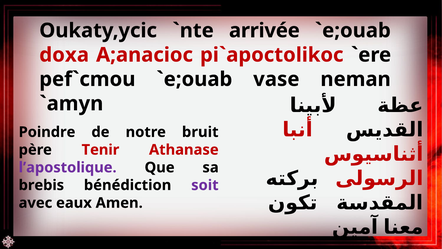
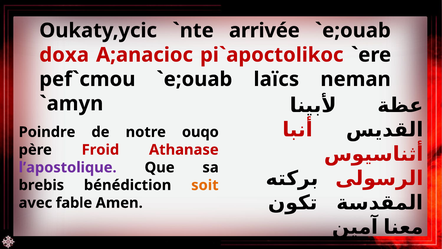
vase: vase -> laïcs
bruit: bruit -> ouqo
Tenir: Tenir -> Froid
soit colour: purple -> orange
eaux: eaux -> fable
